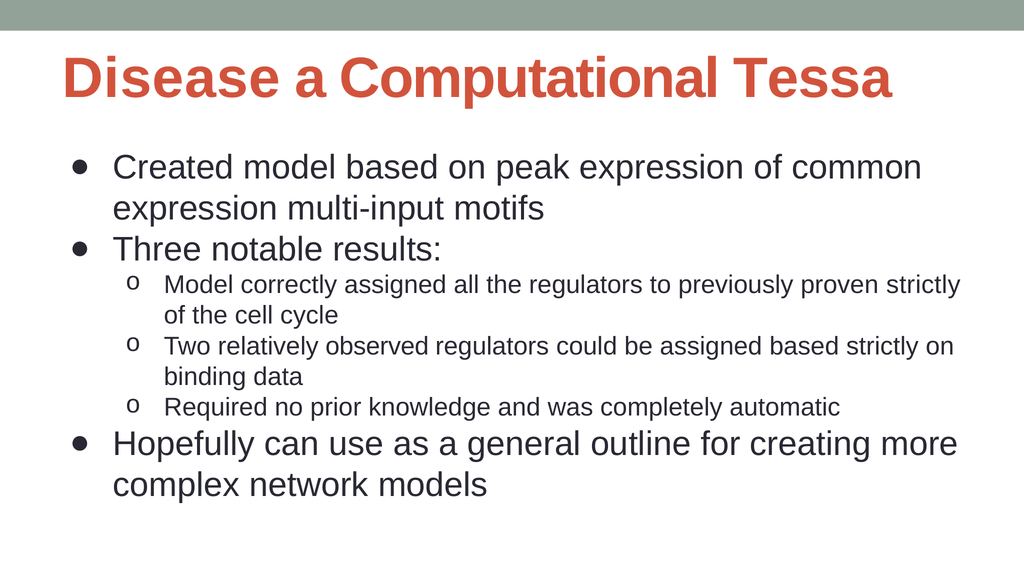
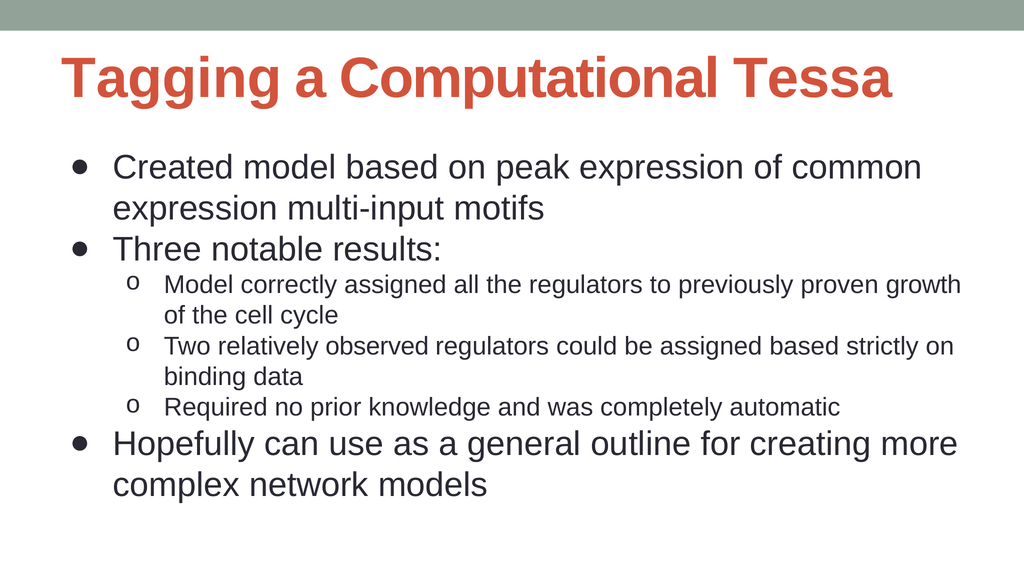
Disease: Disease -> Tagging
proven strictly: strictly -> growth
